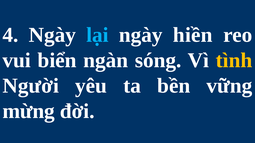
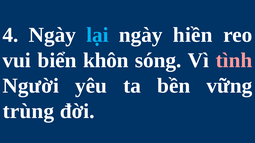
ngàn: ngàn -> khôn
tình colour: yellow -> pink
mừng: mừng -> trùng
